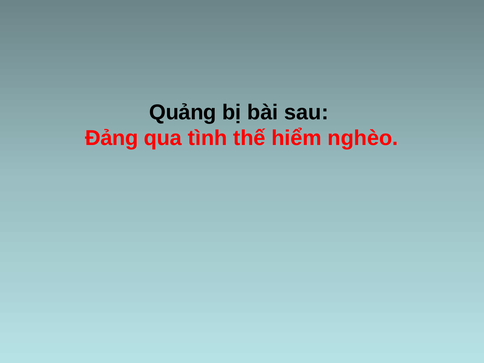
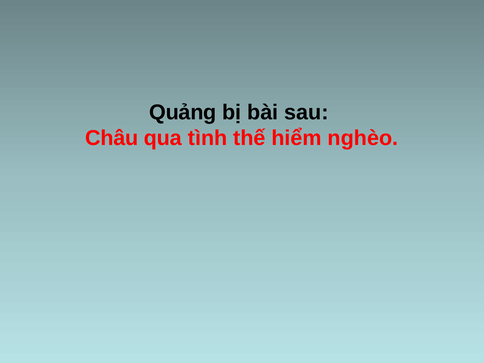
Đảng: Đảng -> Châu
